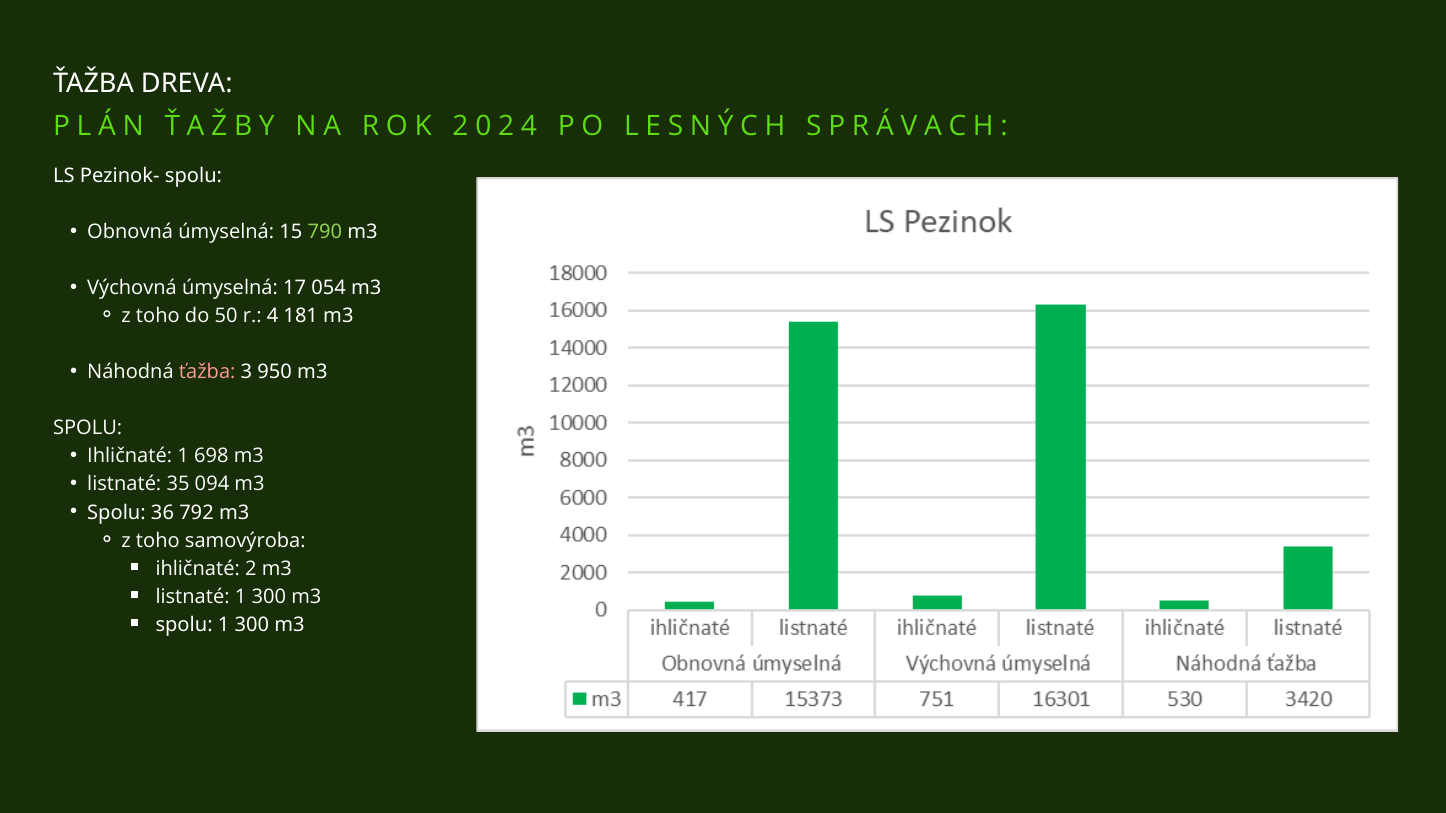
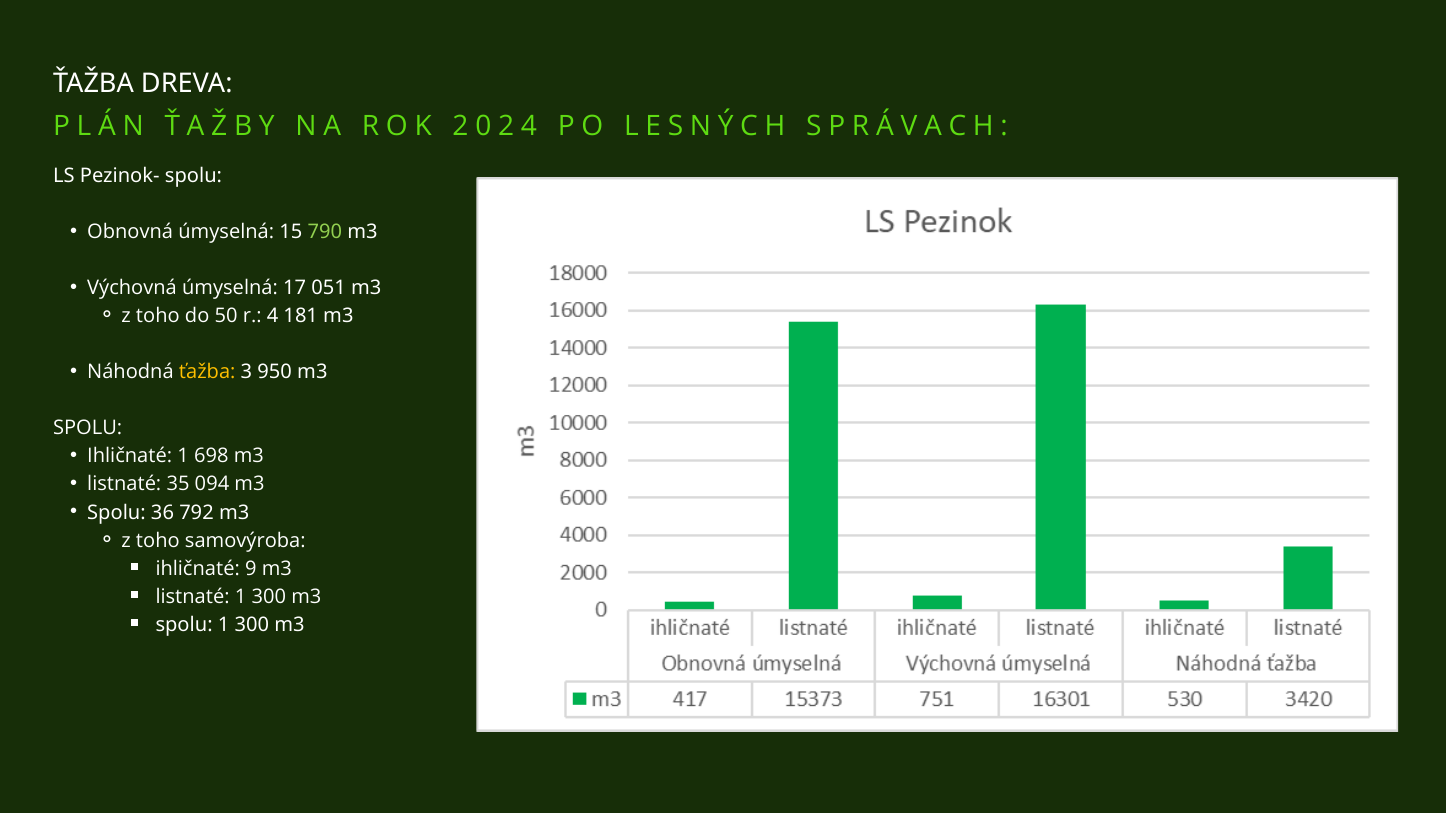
054: 054 -> 051
ťažba at (207, 372) colour: pink -> yellow
2: 2 -> 9
